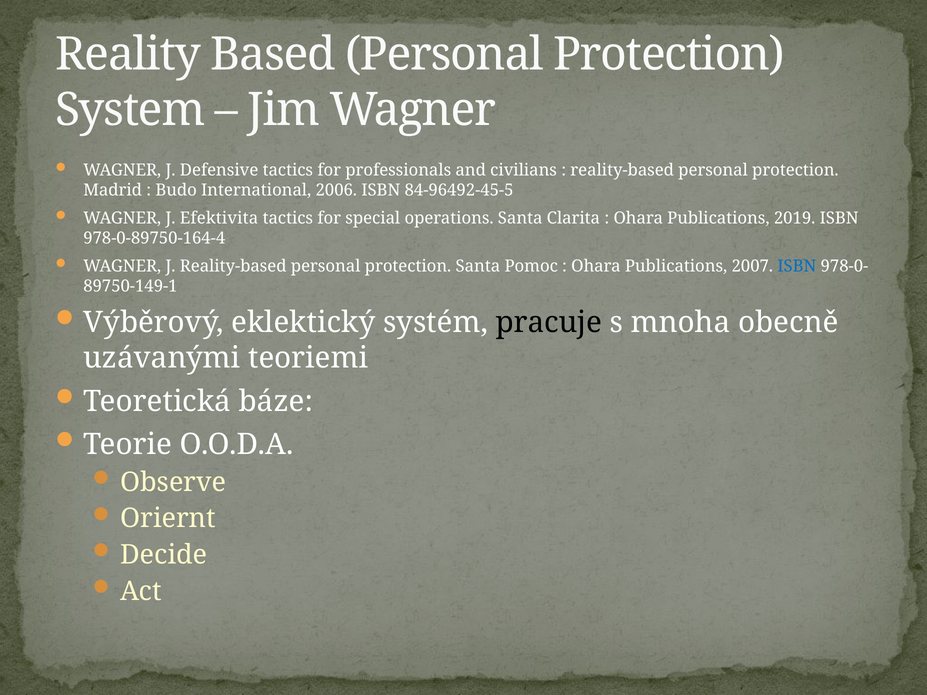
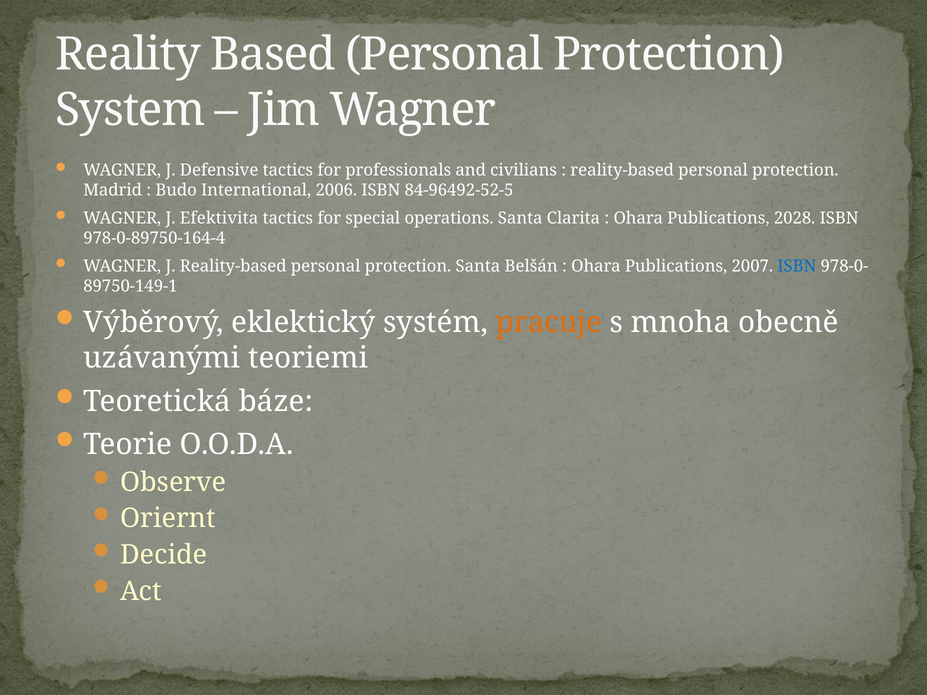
84-96492-45-5: 84-96492-45-5 -> 84-96492-52-5
2019: 2019 -> 2028
Pomoc: Pomoc -> Belšán
pracuje colour: black -> orange
